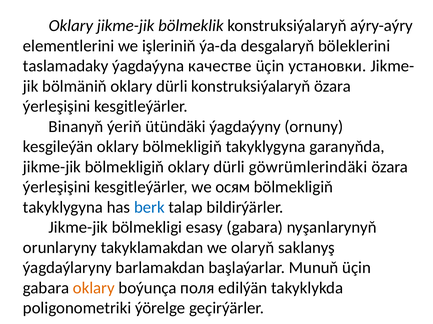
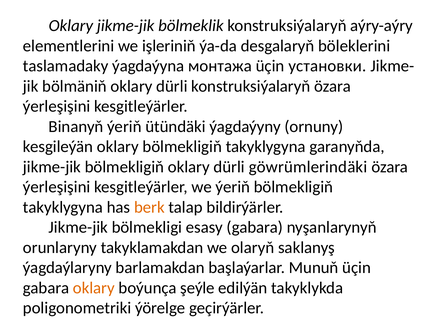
качестве: качестве -> монтажа
we осям: осям -> ýeriň
berk colour: blue -> orange
поля: поля -> şeýle
